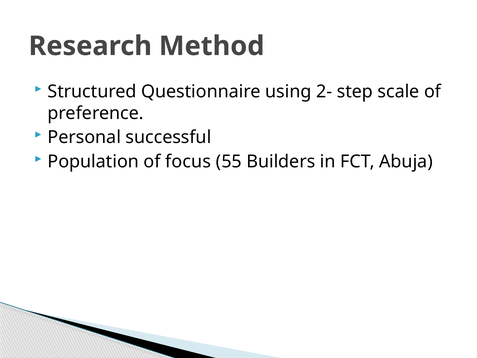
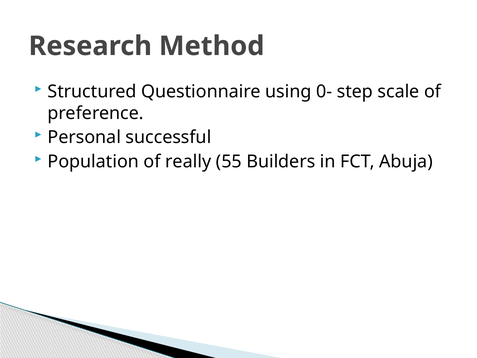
2-: 2- -> 0-
focus: focus -> really
